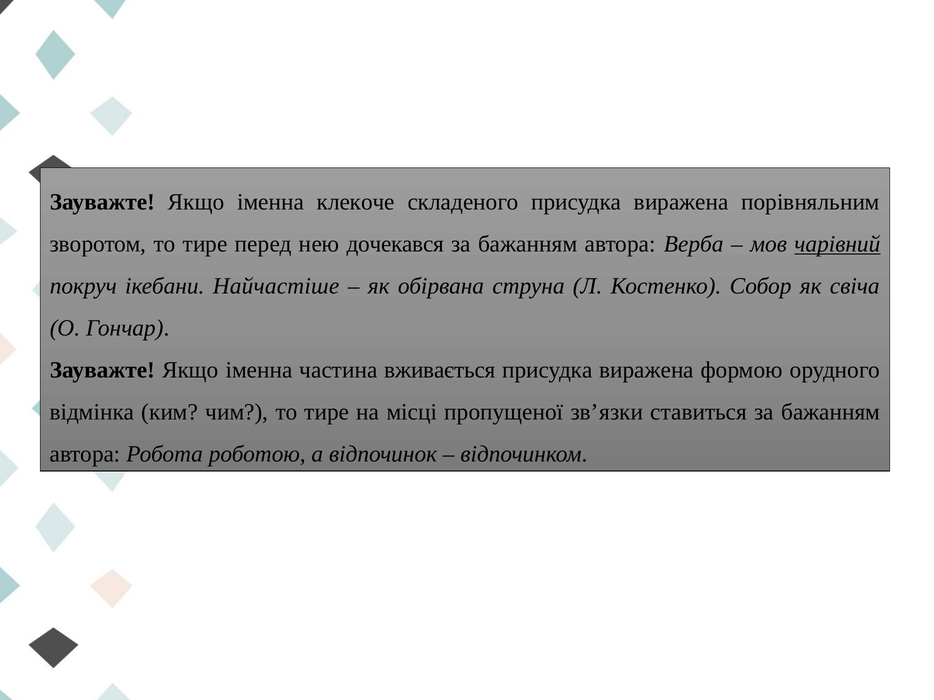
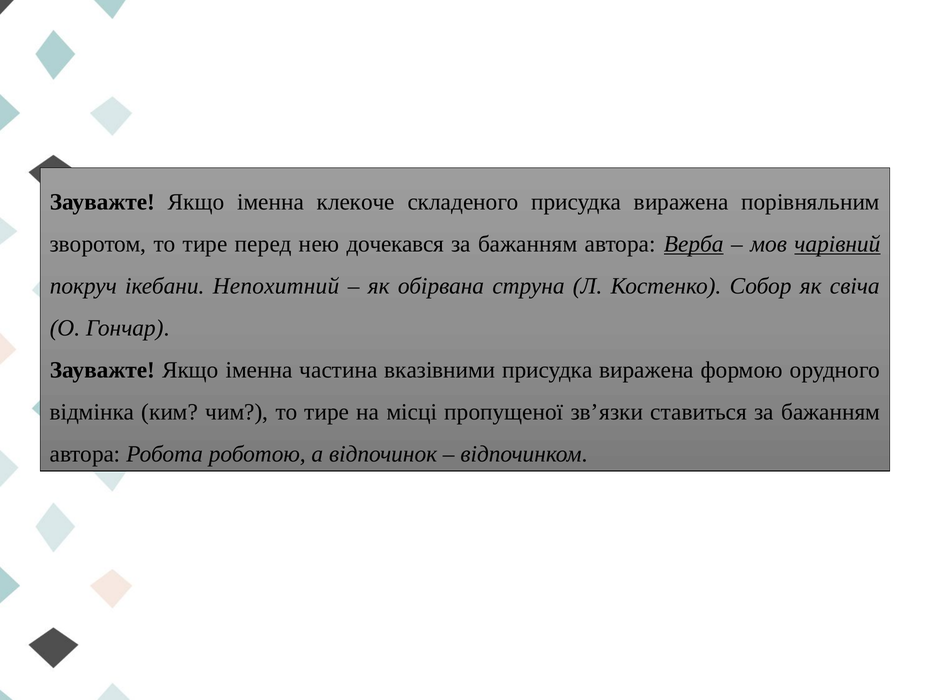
Верба underline: none -> present
Найчастіше: Найчастіше -> Непохитний
вживається: вживається -> вказівними
